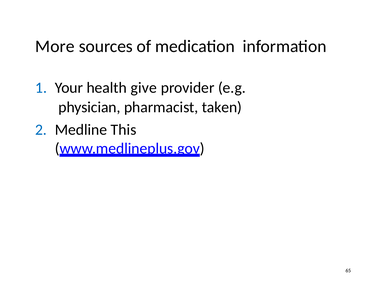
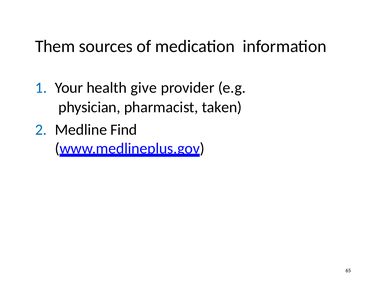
More: More -> Them
This: This -> Find
